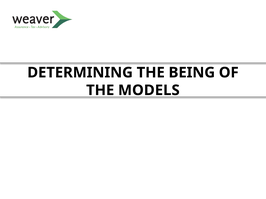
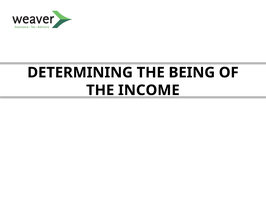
MODELS: MODELS -> INCOME
